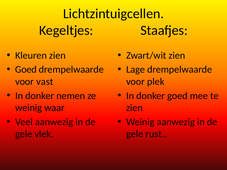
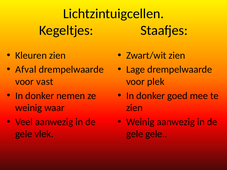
Goed at (26, 70): Goed -> Afval
gele rust: rust -> gele
